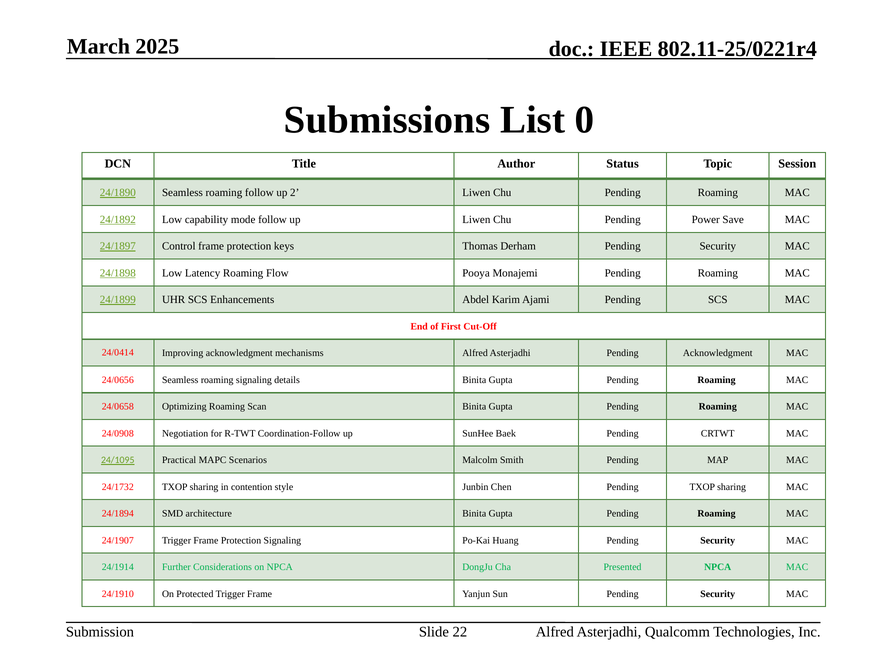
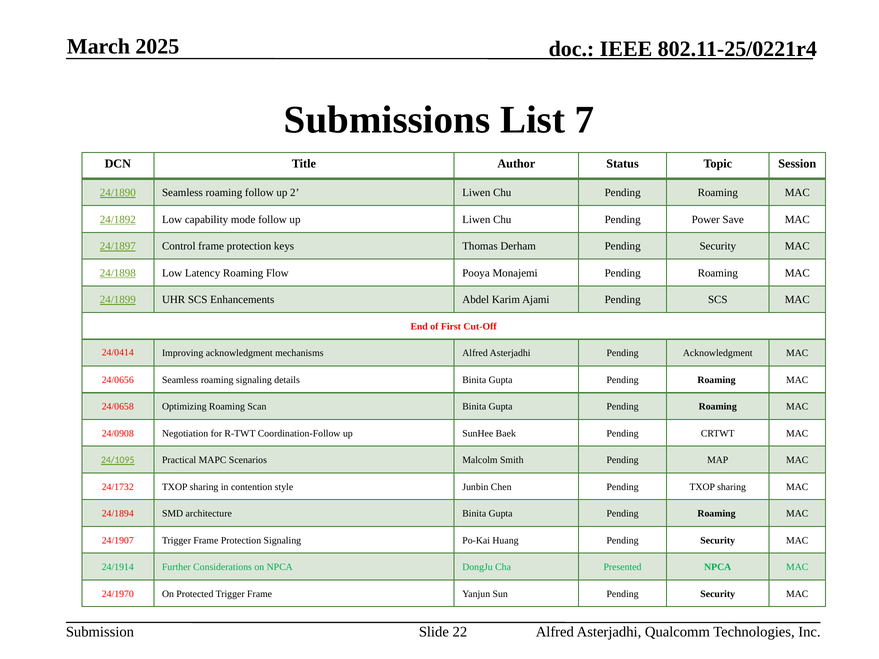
0: 0 -> 7
24/1910: 24/1910 -> 24/1970
